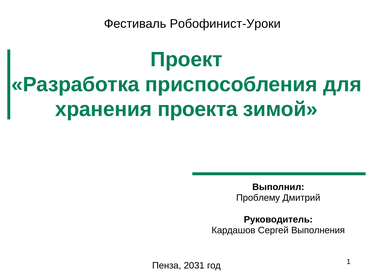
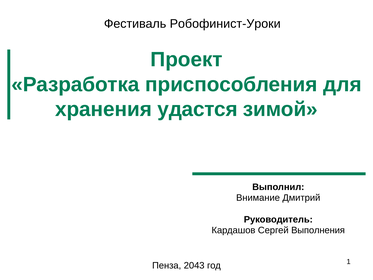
проекта: проекта -> удастся
Проблему: Проблему -> Внимание
2031: 2031 -> 2043
